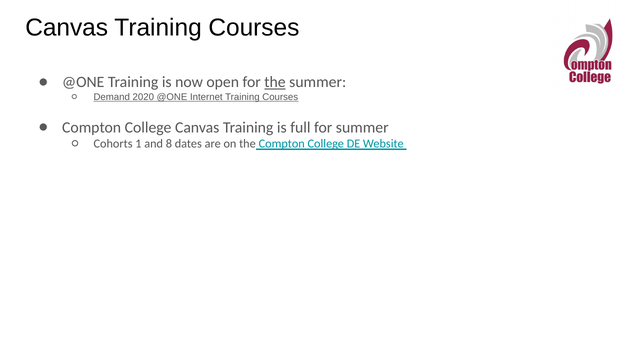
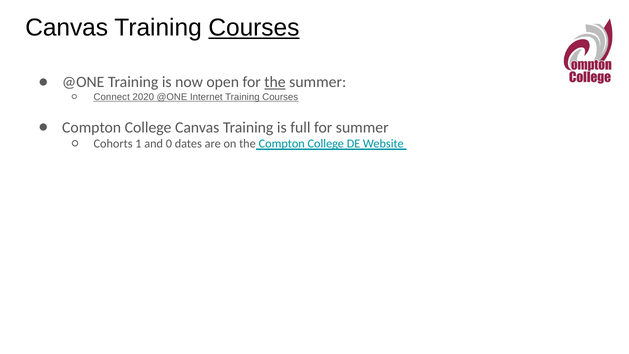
Courses at (254, 28) underline: none -> present
Demand: Demand -> Connect
8: 8 -> 0
